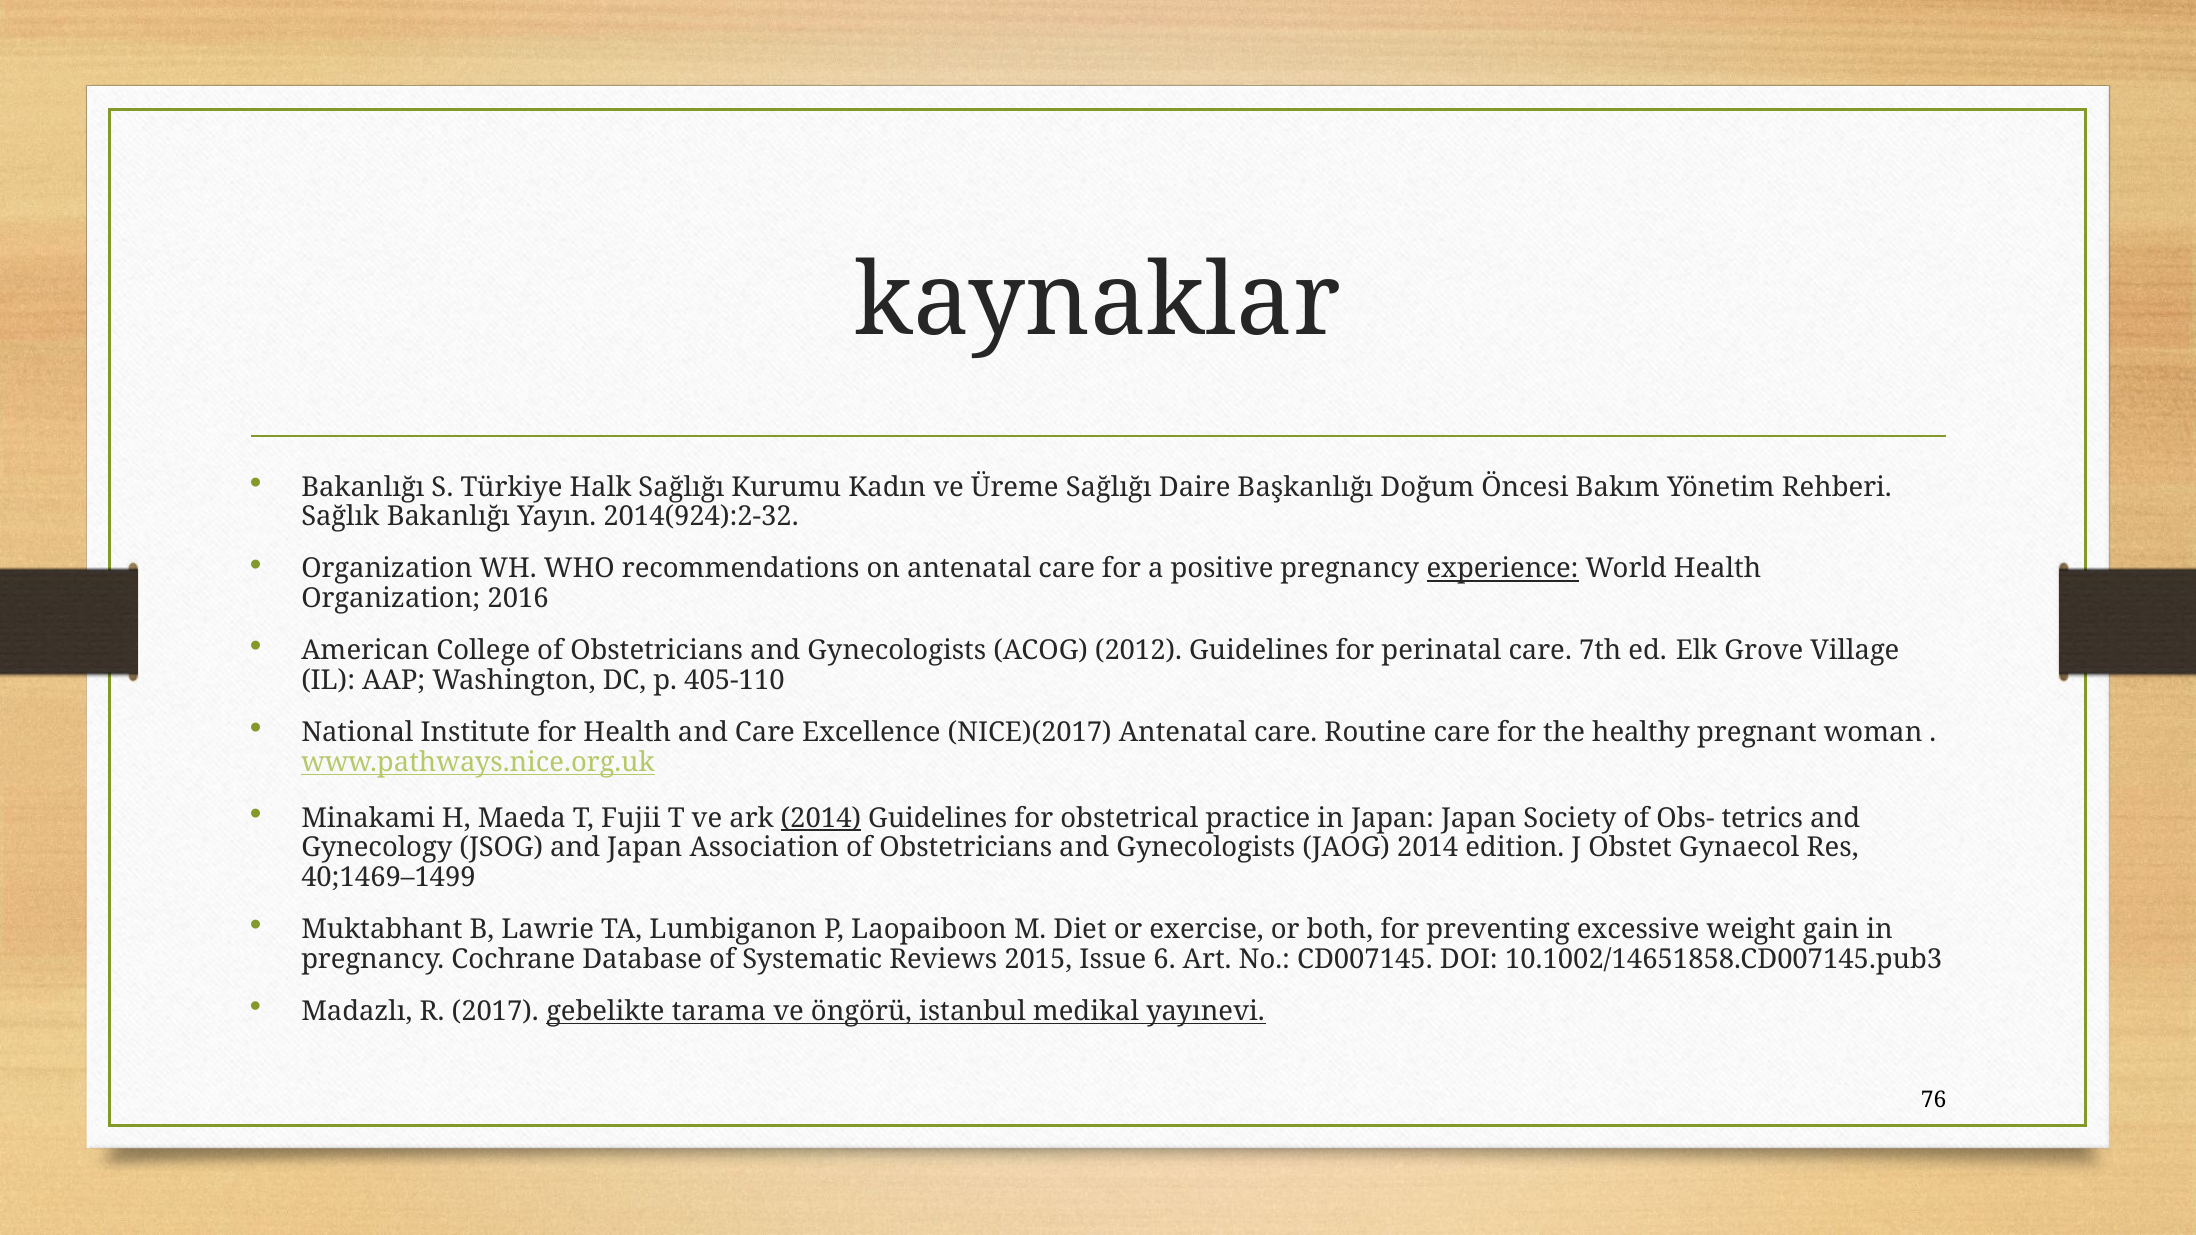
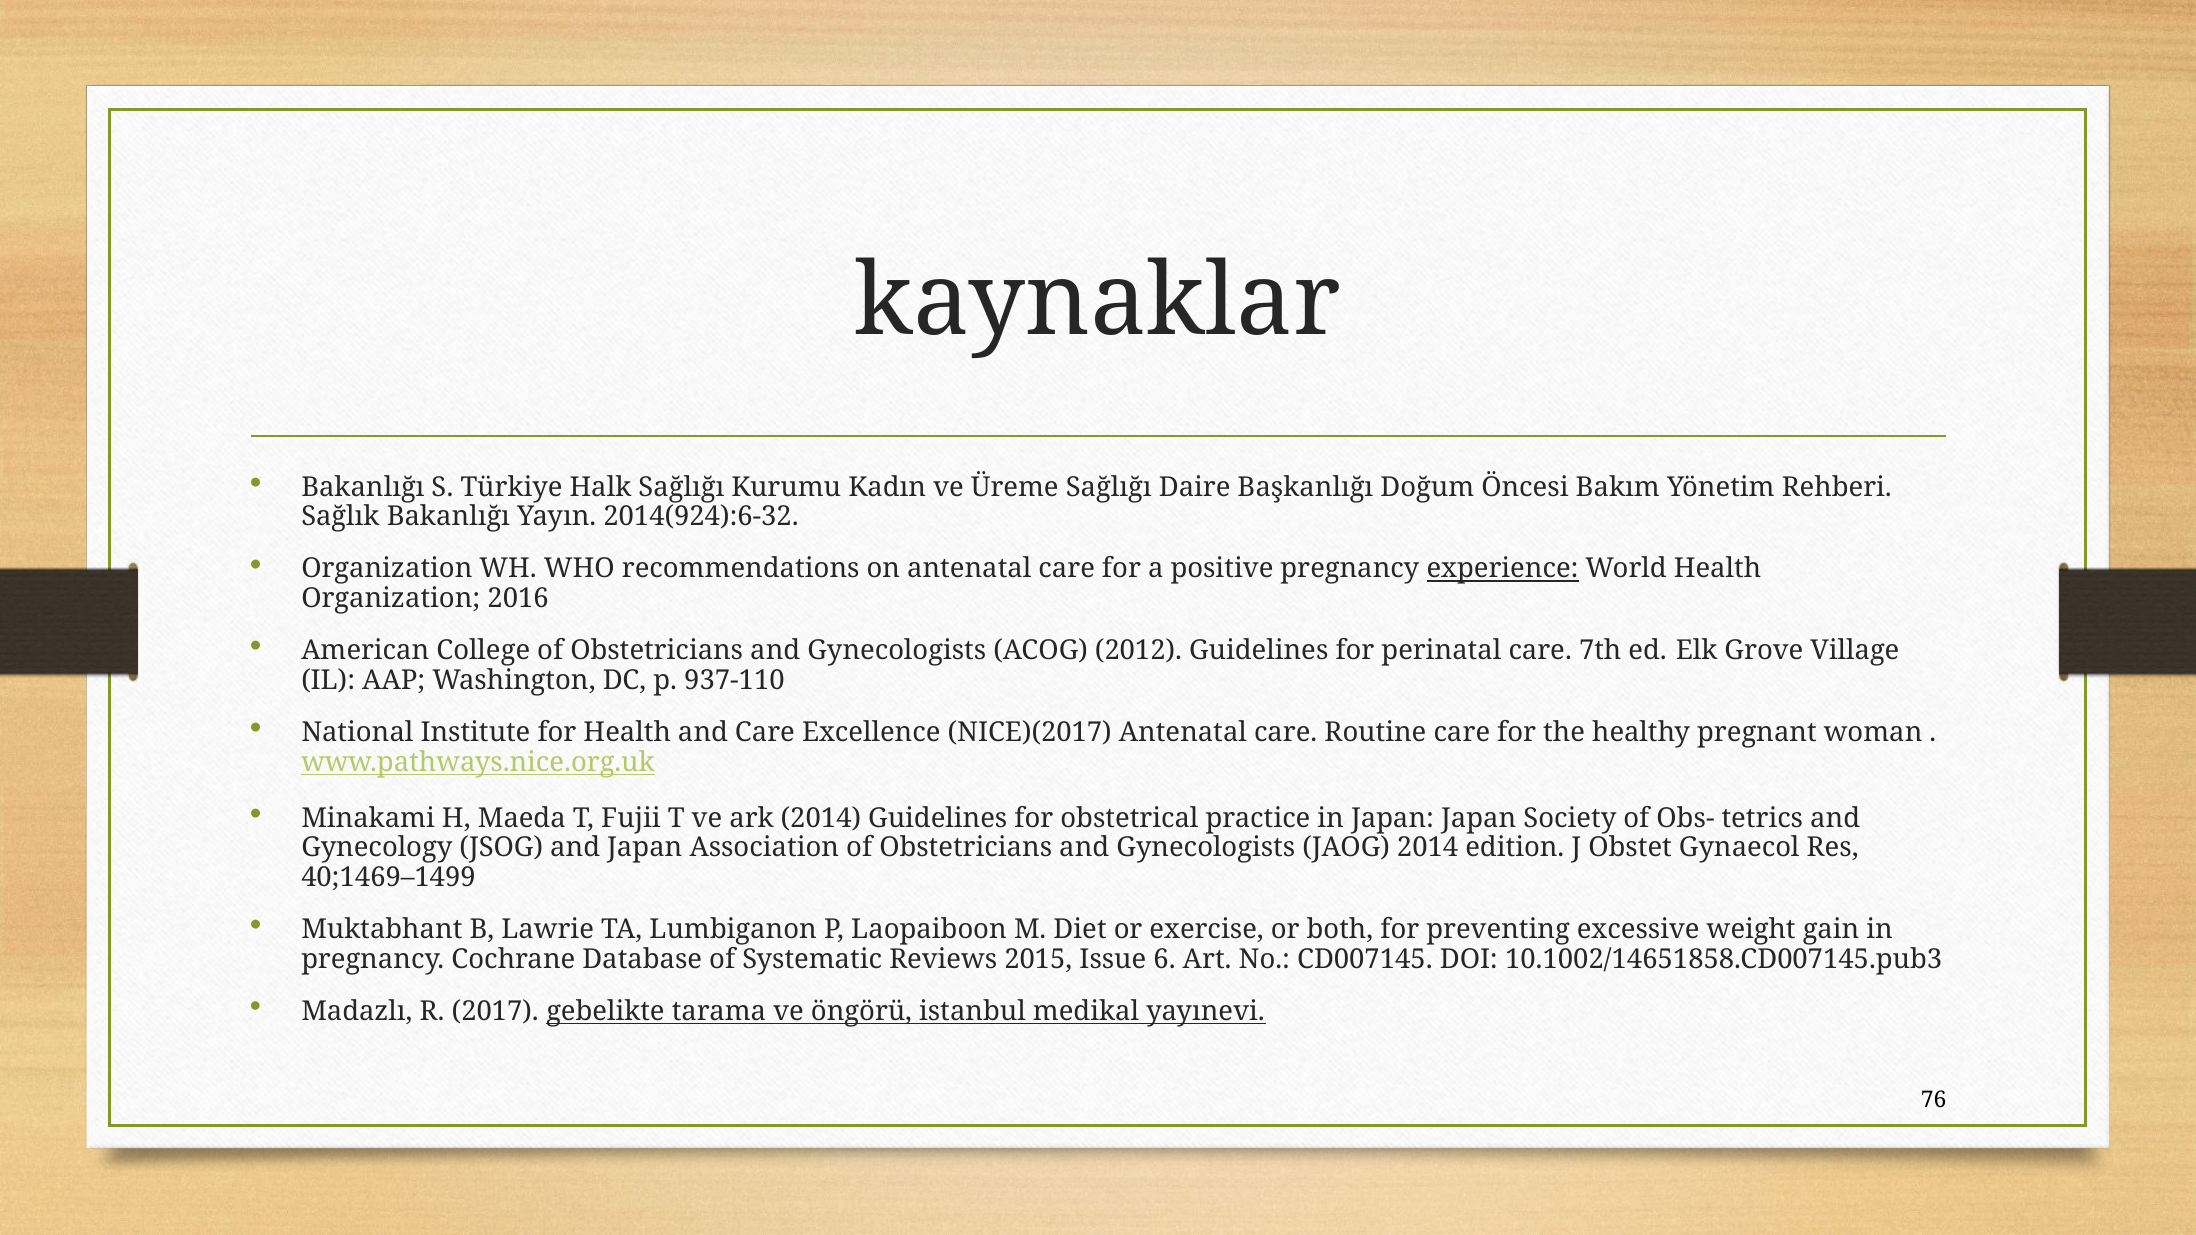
2014(924):2-32: 2014(924):2-32 -> 2014(924):6-32
405-110: 405-110 -> 937-110
2014 at (821, 818) underline: present -> none
